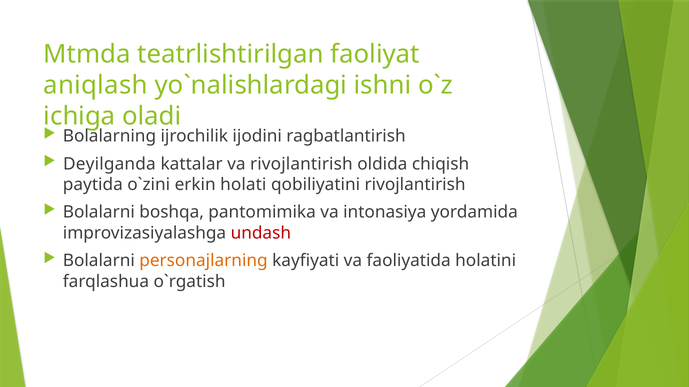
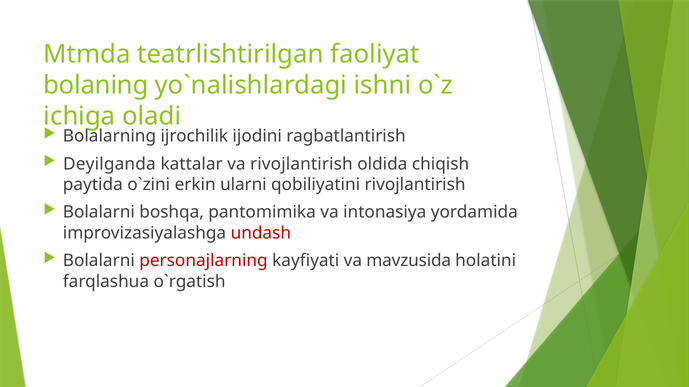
aniqlash: aniqlash -> bolaning
holati: holati -> ularni
personajlarning colour: orange -> red
faoliyatida: faoliyatida -> mavzusida
